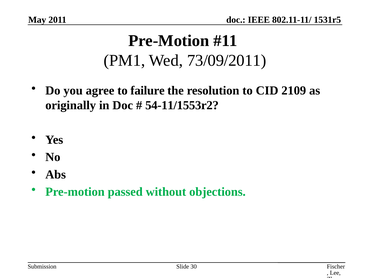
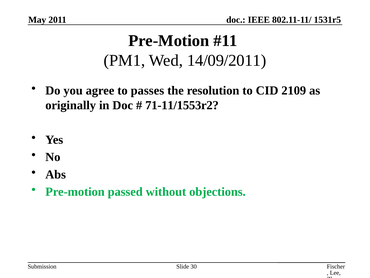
73/09/2011: 73/09/2011 -> 14/09/2011
failure: failure -> passes
54-11/1553r2: 54-11/1553r2 -> 71-11/1553r2
